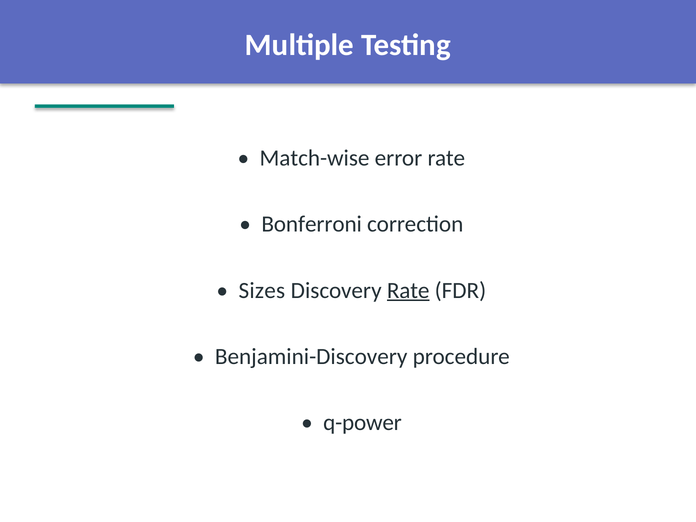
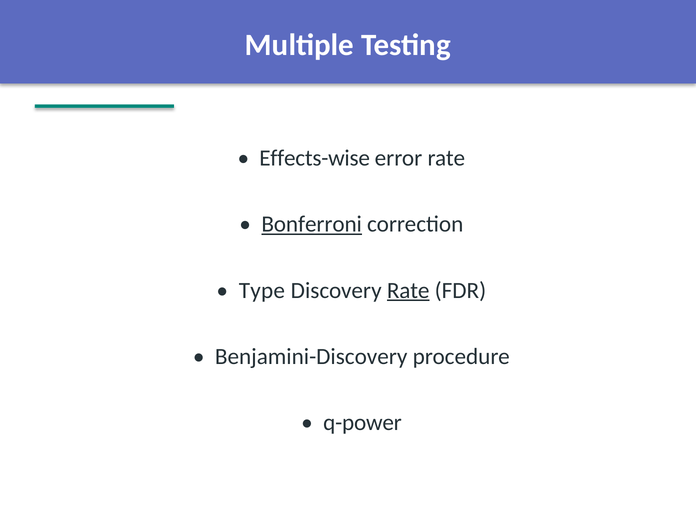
Match-wise: Match-wise -> Effects-wise
Bonferroni underline: none -> present
Sizes: Sizes -> Type
